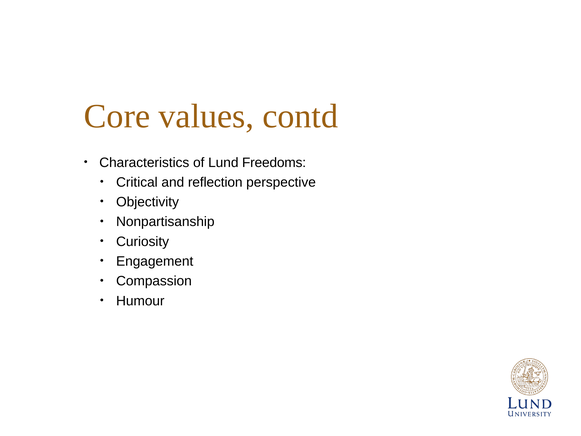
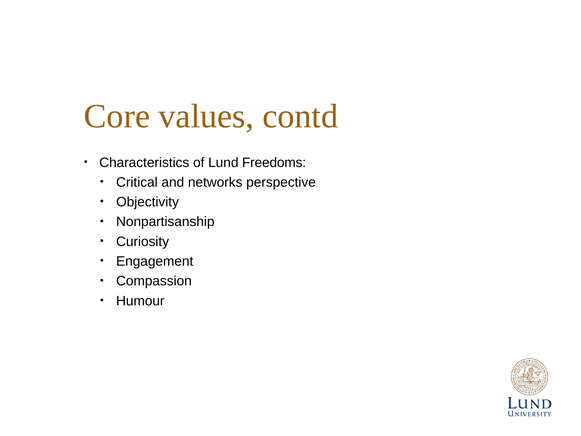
reflection: reflection -> networks
